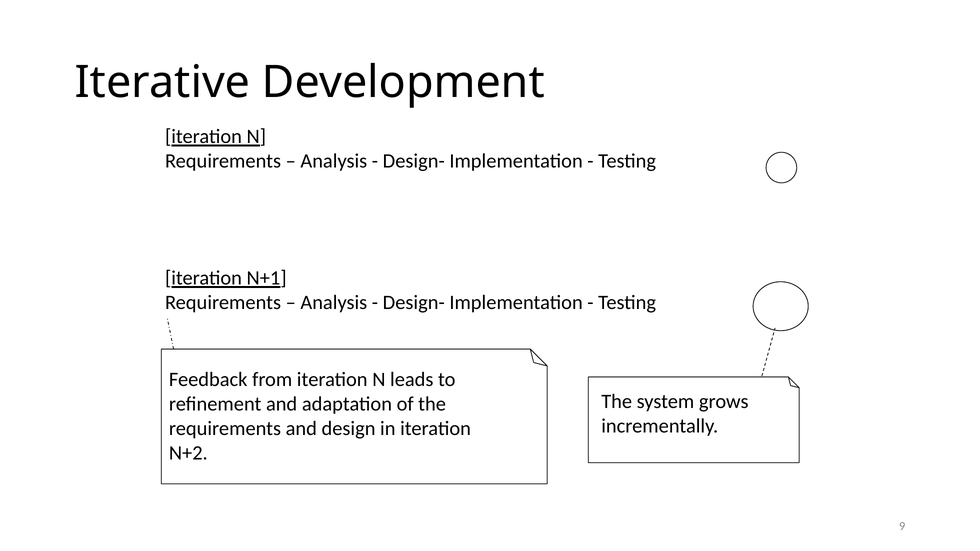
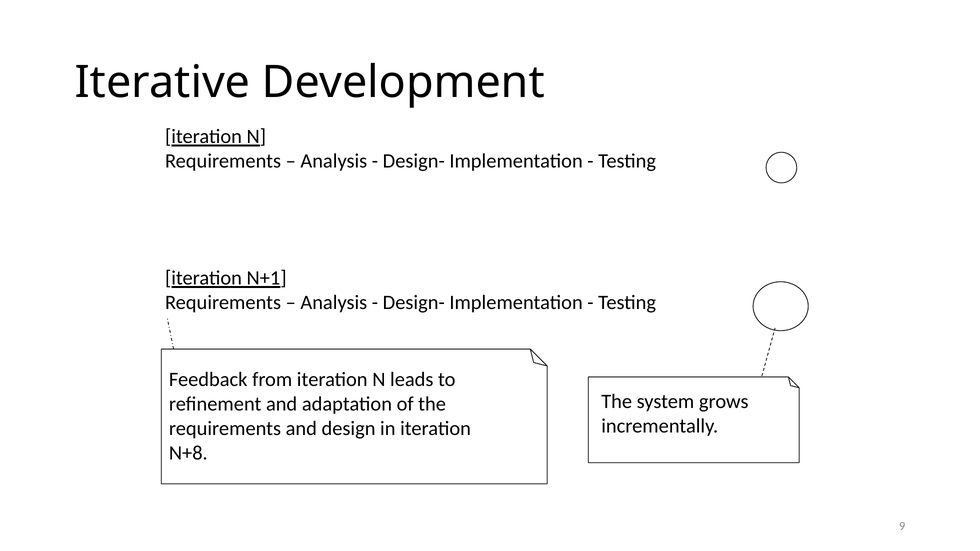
N+2: N+2 -> N+8
